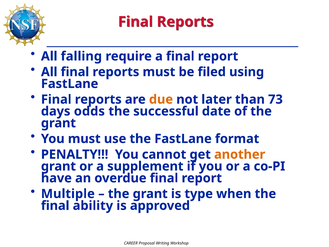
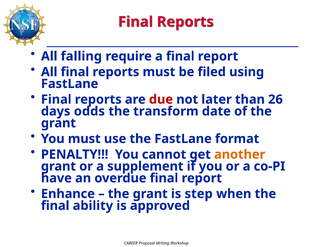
due colour: orange -> red
73: 73 -> 26
successful: successful -> transform
Multiple: Multiple -> Enhance
type: type -> step
